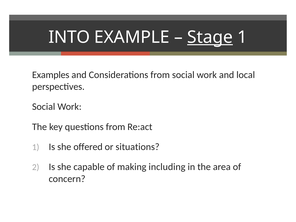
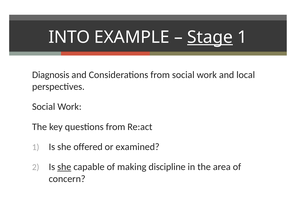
Examples: Examples -> Diagnosis
situations: situations -> examined
she at (64, 167) underline: none -> present
including: including -> discipline
